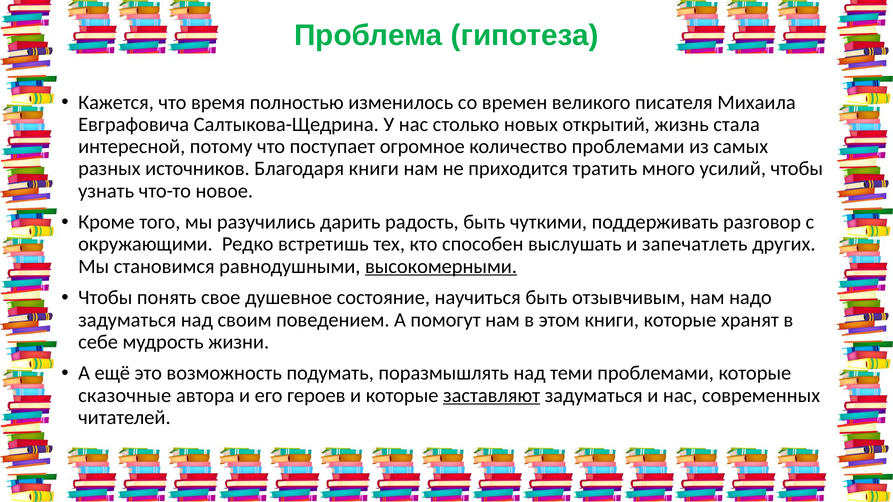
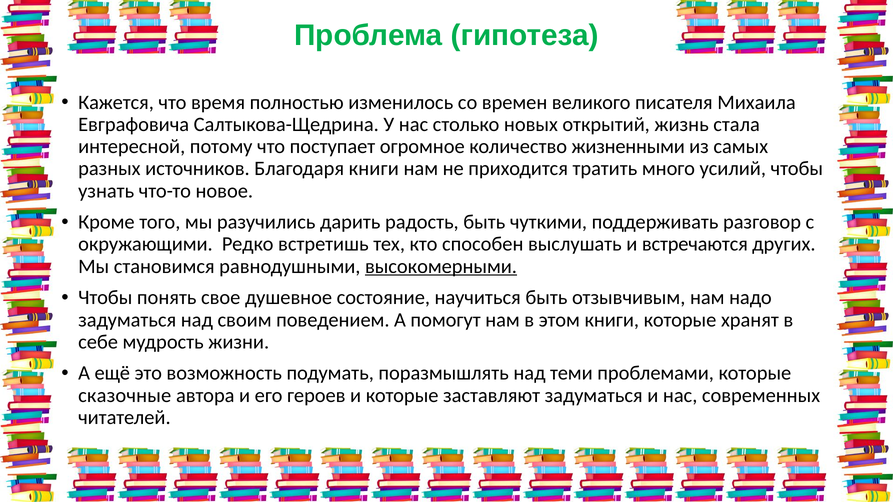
количество проблемами: проблемами -> жизненными
запечатлеть: запечатлеть -> встречаются
заставляют underline: present -> none
